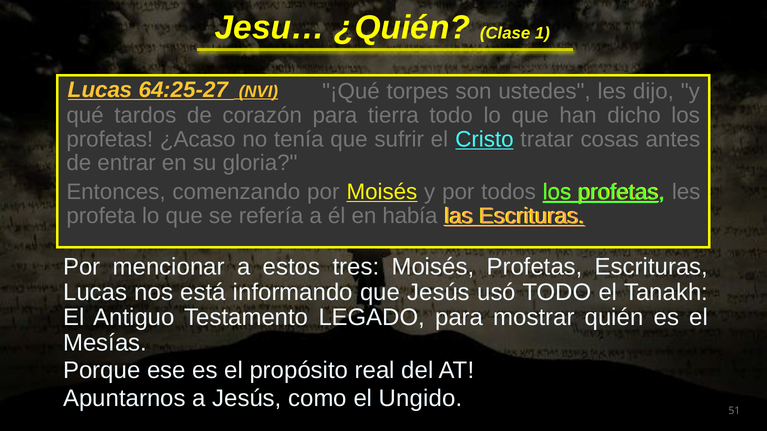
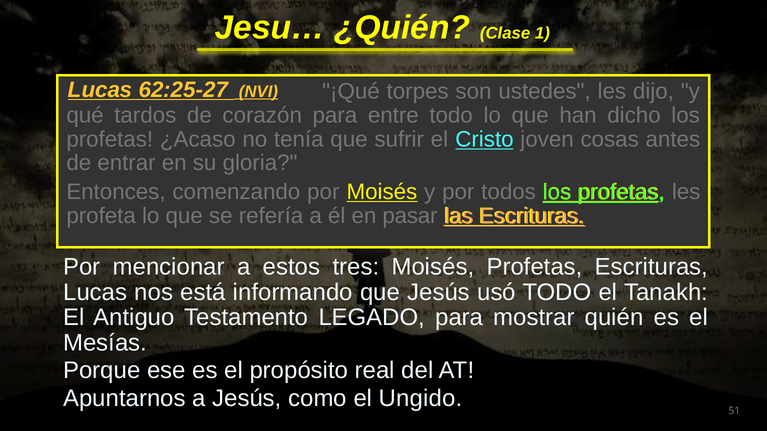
64:25-27: 64:25-27 -> 62:25-27
tierra: tierra -> entre
tratar: tratar -> joven
había: había -> pasar
